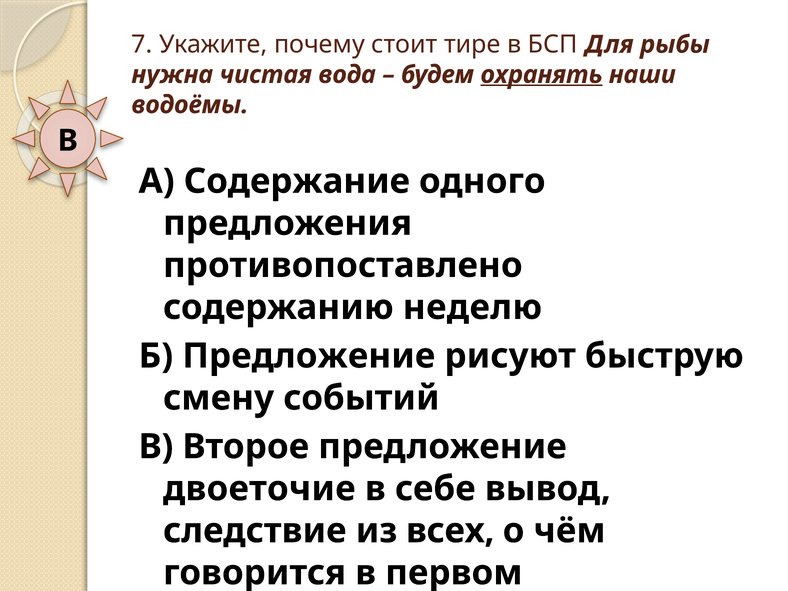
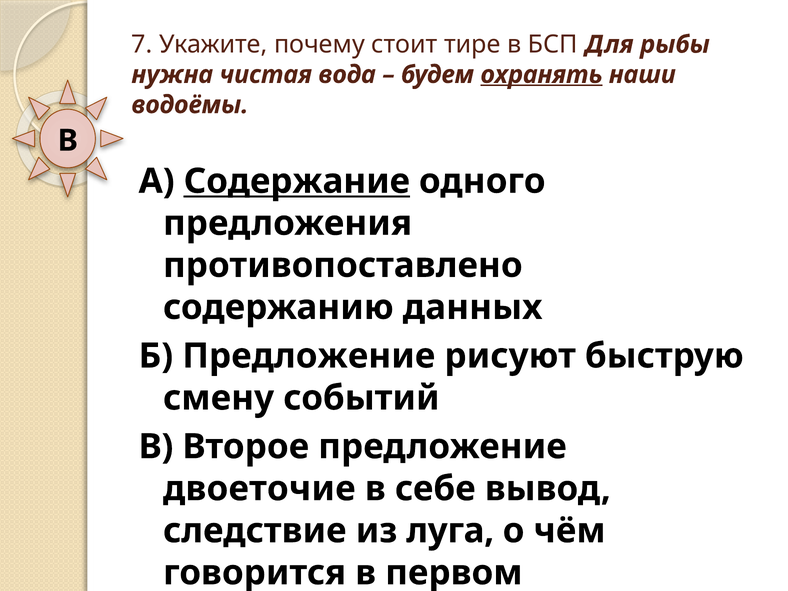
Содержание underline: none -> present
неделю: неделю -> данных
всех: всех -> луга
